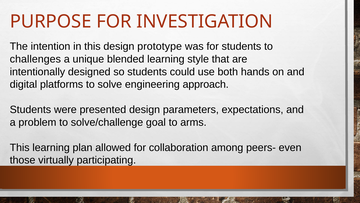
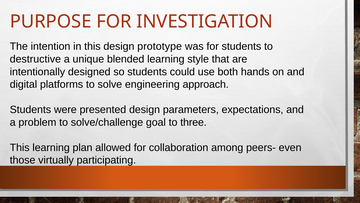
challenges: challenges -> destructive
arms: arms -> three
